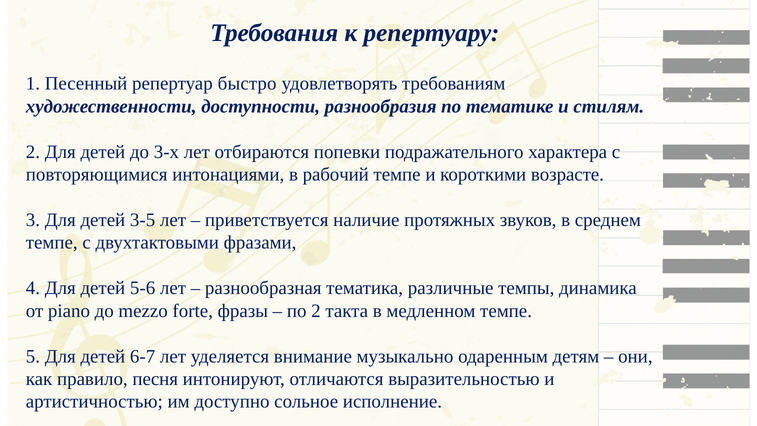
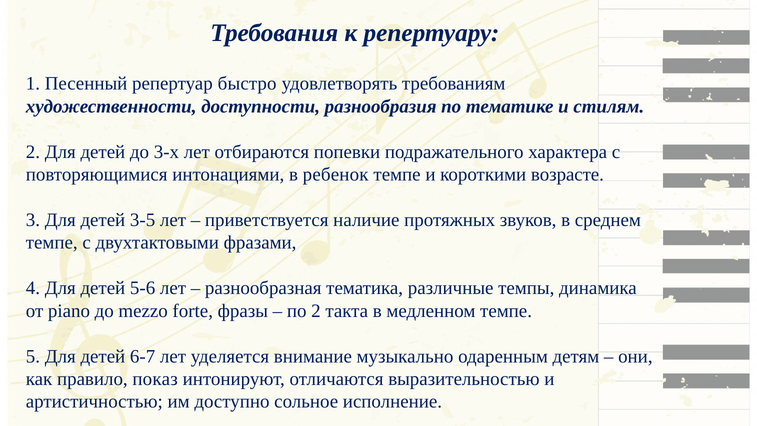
рабочий: рабочий -> ребенок
песня: песня -> показ
